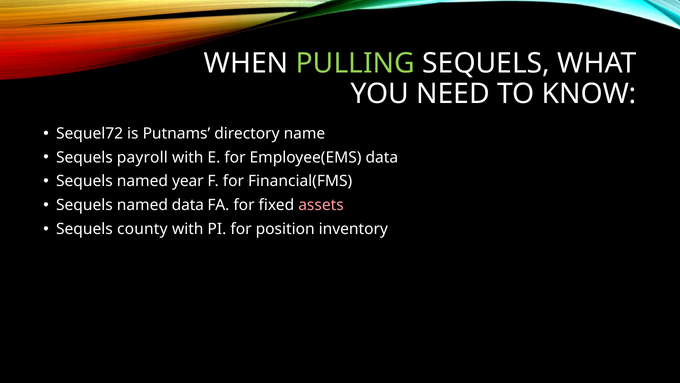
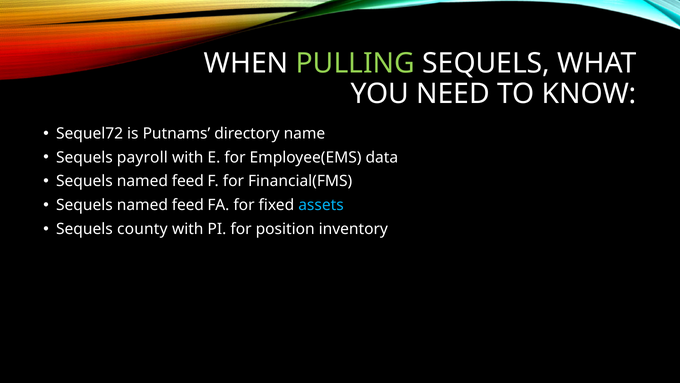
year at (188, 181): year -> feed
data at (188, 205): data -> feed
assets colour: pink -> light blue
